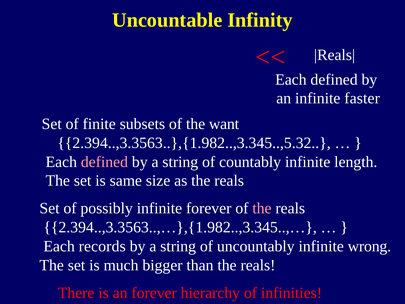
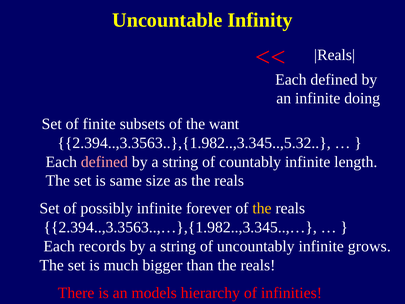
faster: faster -> doing
the at (262, 208) colour: pink -> yellow
wrong: wrong -> grows
an forever: forever -> models
